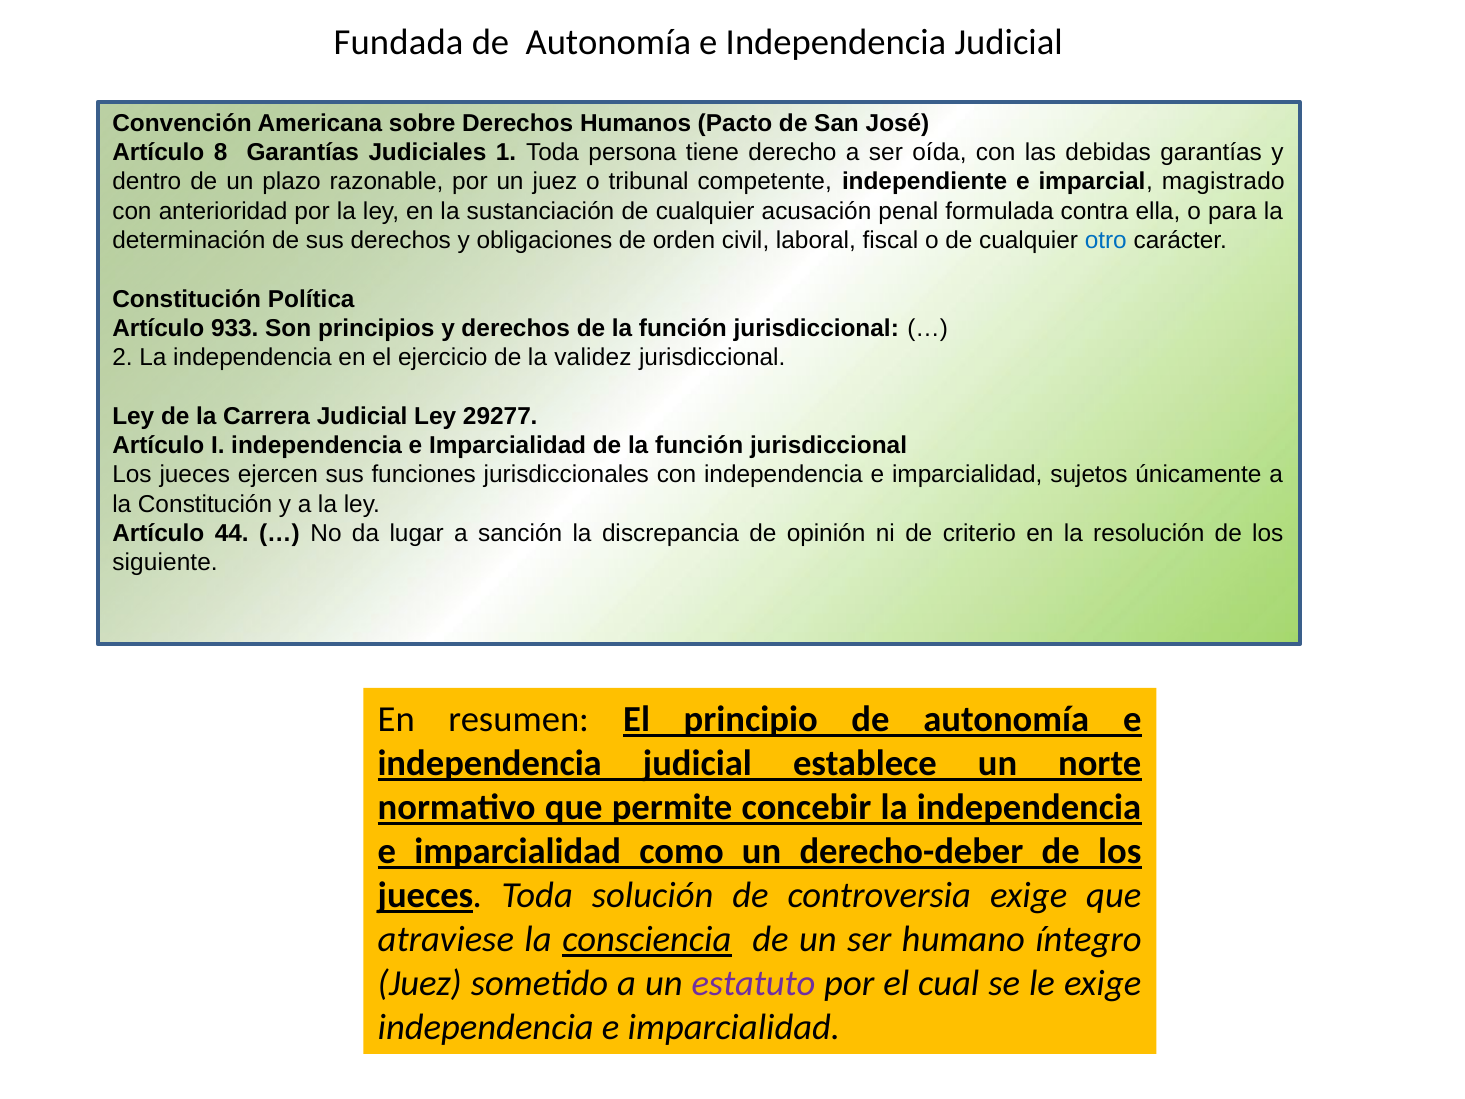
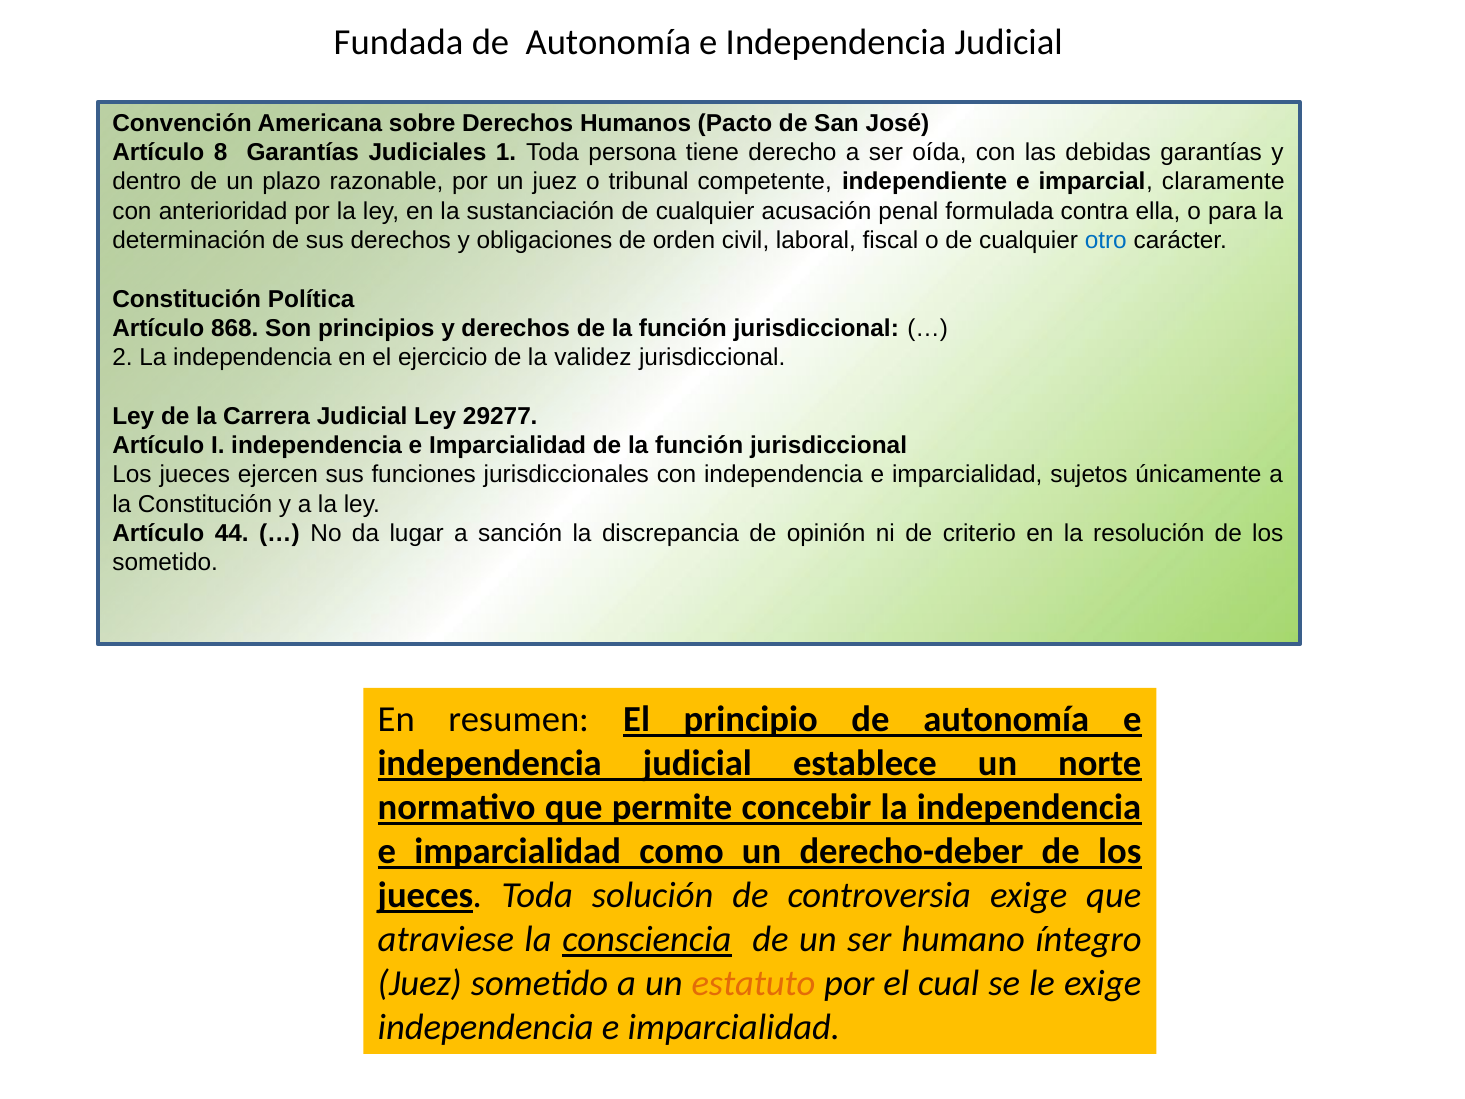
magistrado: magistrado -> claramente
933: 933 -> 868
siguiente at (165, 563): siguiente -> sometido
estatuto colour: purple -> orange
